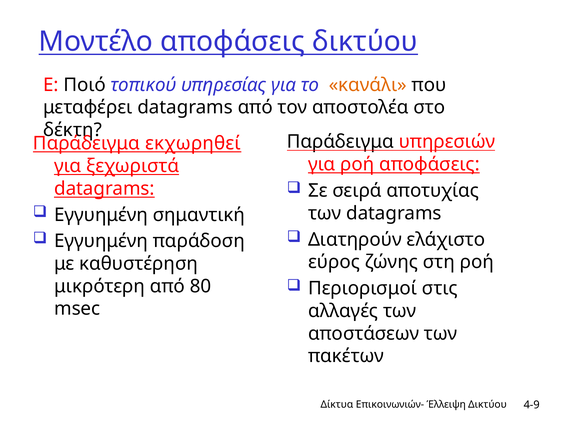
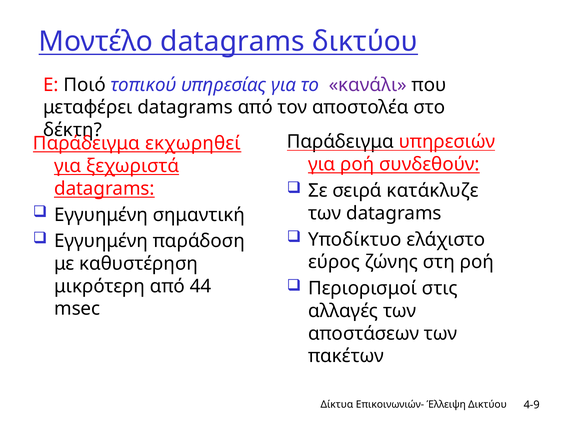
Μοντέλο αποφάσεις: αποφάσεις -> datagrams
κανάλι colour: orange -> purple
ροή αποφάσεις: αποφάσεις -> συνδεθούν
αποτυχίας: αποτυχίας -> κατάκλυζε
Διατηρούν: Διατηρούν -> Υποδίκτυο
80: 80 -> 44
